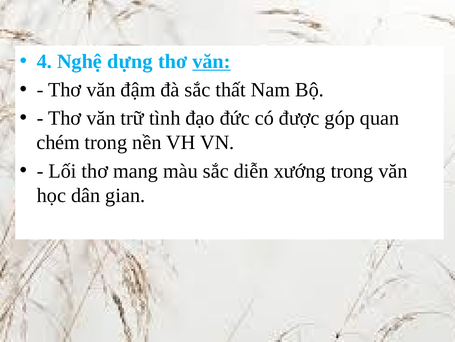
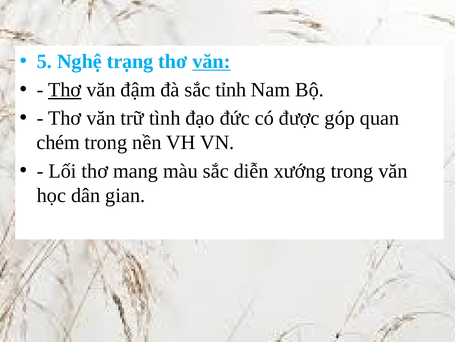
4: 4 -> 5
dựng: dựng -> trạng
Thơ at (65, 90) underline: none -> present
thất: thất -> tỉnh
